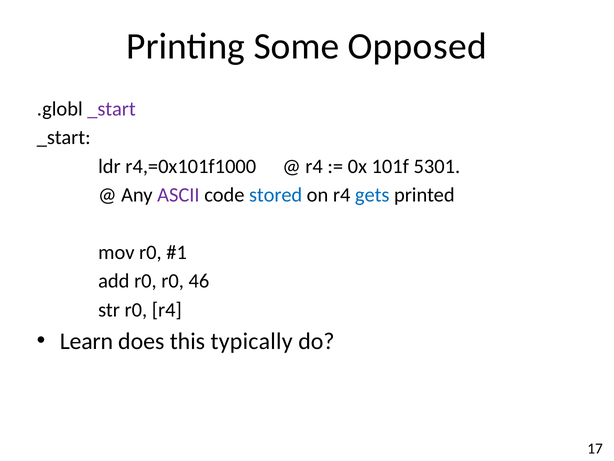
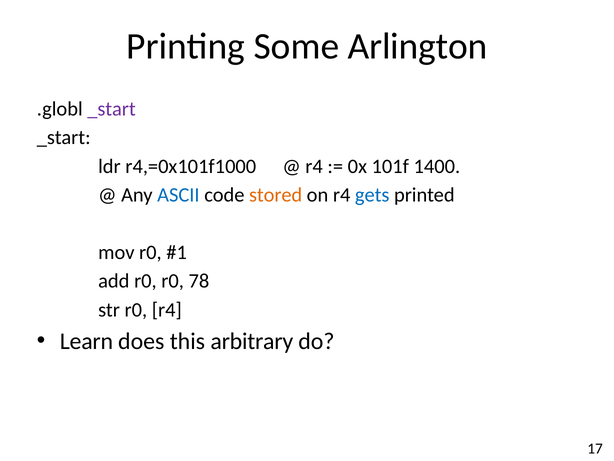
Opposed: Opposed -> Arlington
5301: 5301 -> 1400
ASCII colour: purple -> blue
stored colour: blue -> orange
46: 46 -> 78
typically: typically -> arbitrary
